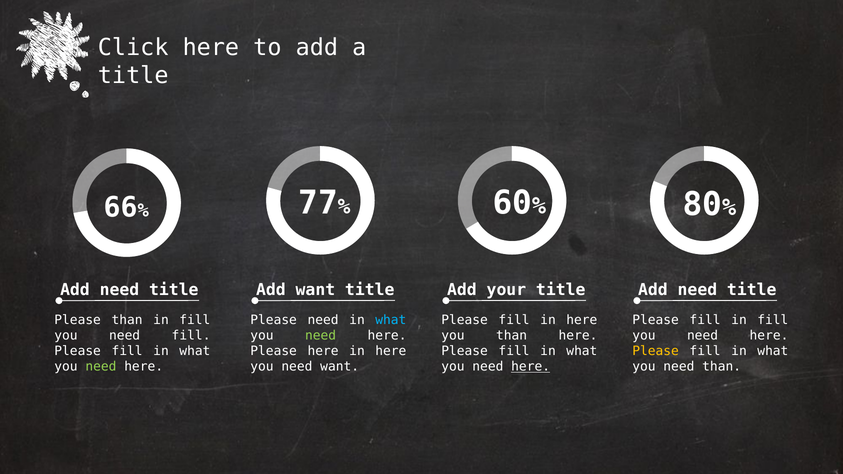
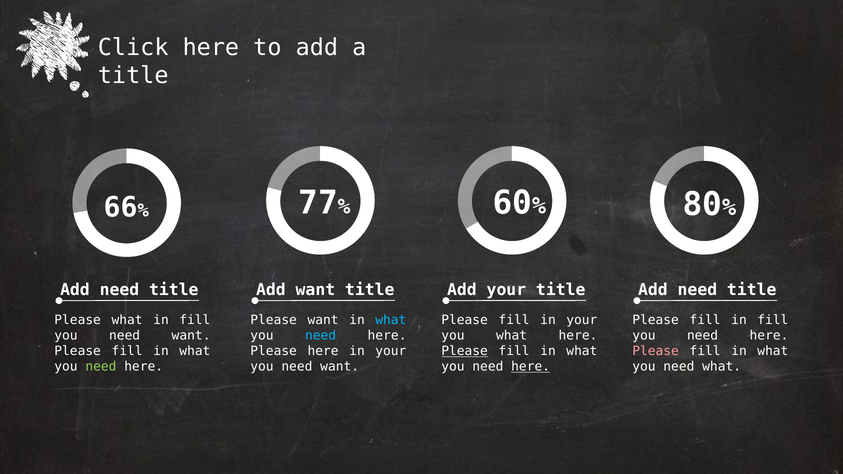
Please than: than -> what
Please need: need -> want
fill in here: here -> your
fill at (191, 336): fill -> want
need at (321, 336) colour: light green -> light blue
you than: than -> what
here at (391, 351): here -> your
Please at (465, 351) underline: none -> present
Please at (656, 351) colour: yellow -> pink
need than: than -> what
